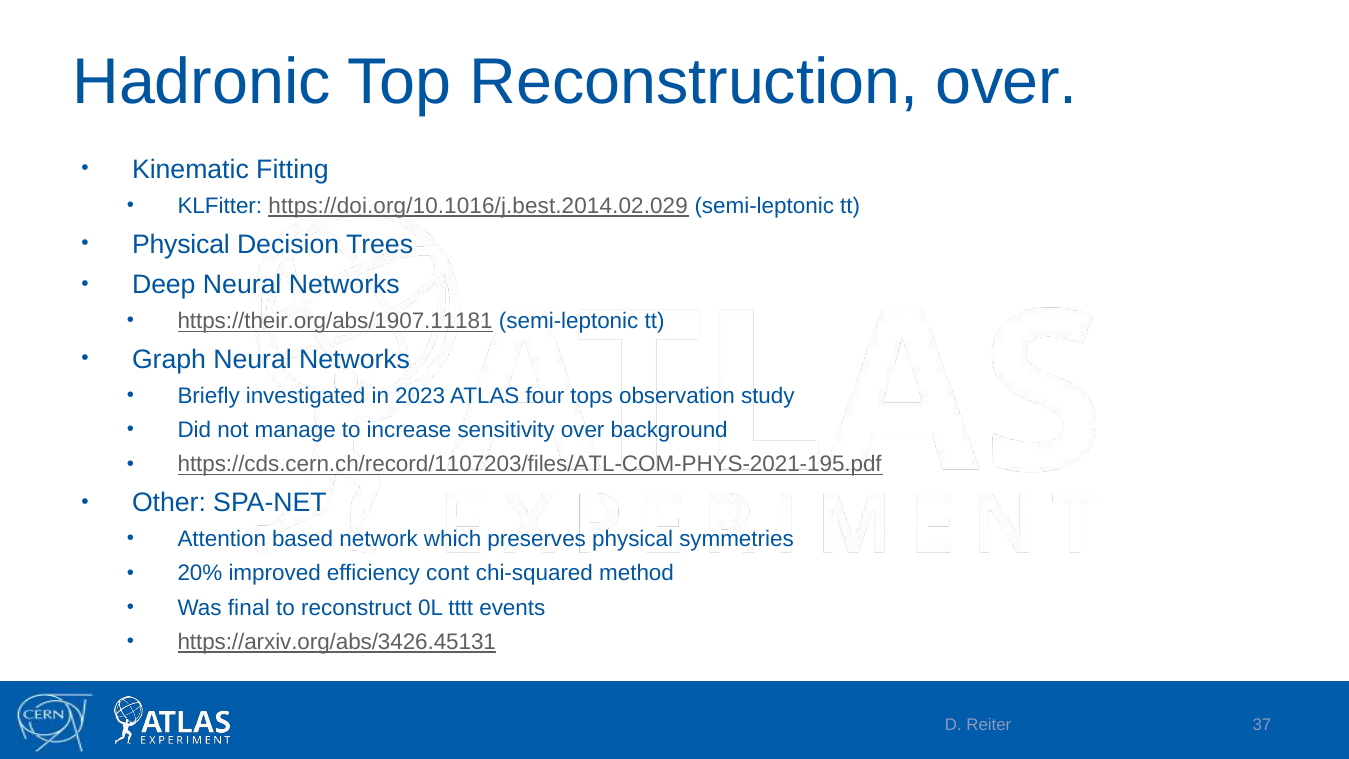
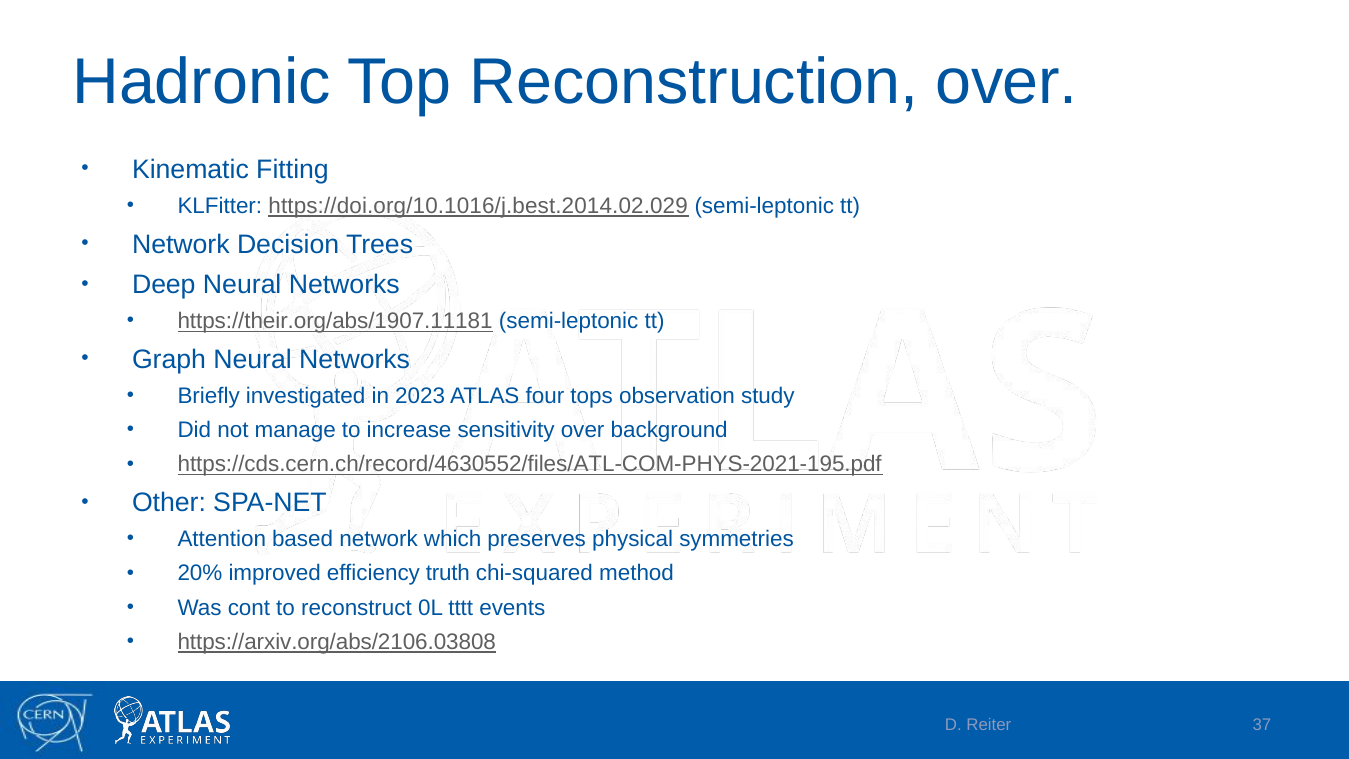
Physical at (181, 244): Physical -> Network
https://cds.cern.ch/record/1107203/files/ATL-COM-PHYS-2021-195.pdf: https://cds.cern.ch/record/1107203/files/ATL-COM-PHYS-2021-195.pdf -> https://cds.cern.ch/record/4630552/files/ATL-COM-PHYS-2021-195.pdf
cont: cont -> truth
final: final -> cont
https://arxiv.org/abs/3426.45131: https://arxiv.org/abs/3426.45131 -> https://arxiv.org/abs/2106.03808
